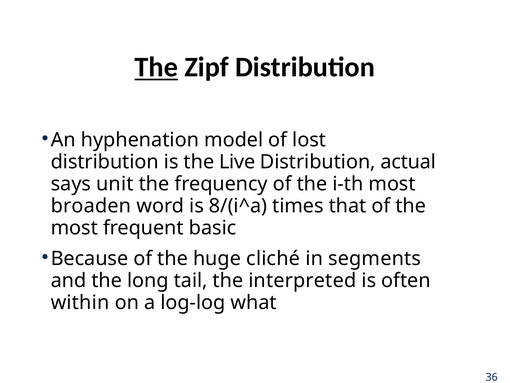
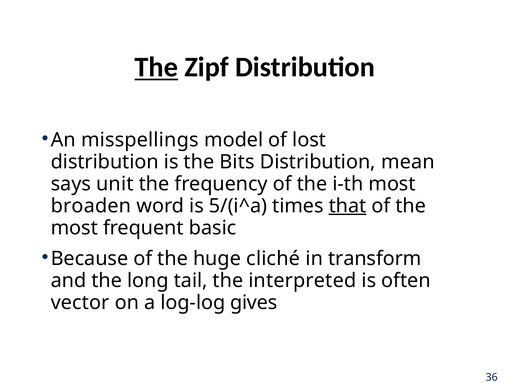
hyphenation: hyphenation -> misspellings
Live: Live -> Bits
actual: actual -> mean
8/(i^a: 8/(i^a -> 5/(i^a
that underline: none -> present
segments: segments -> transform
within: within -> vector
what: what -> gives
